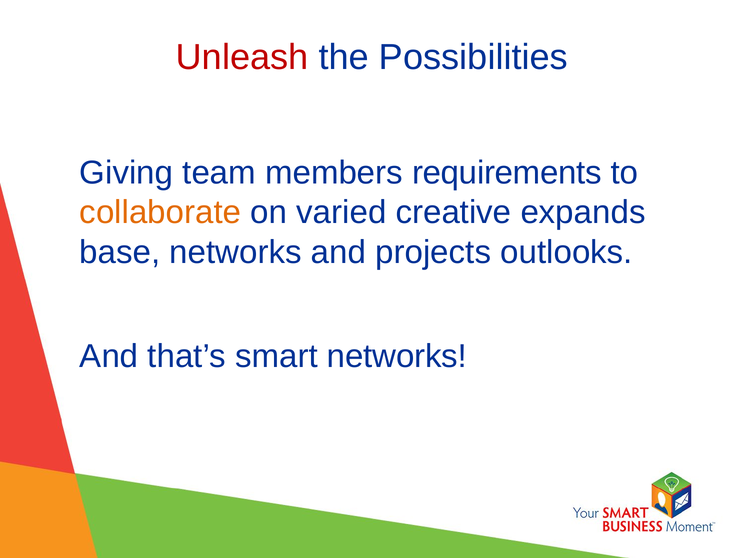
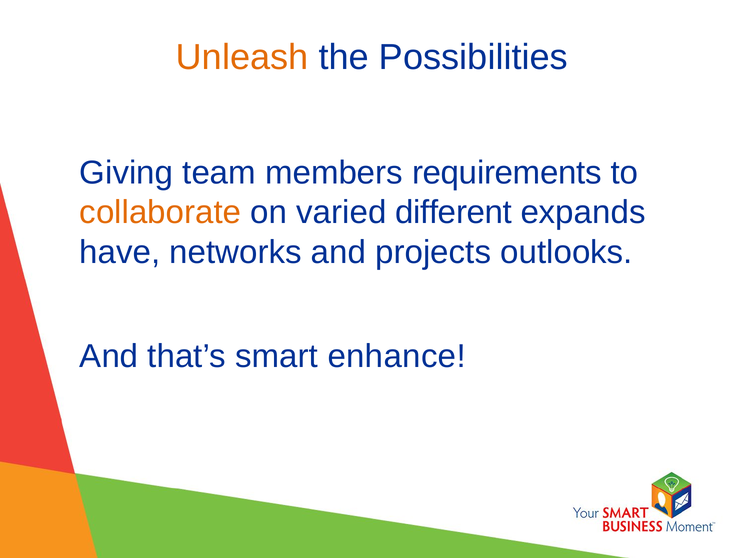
Unleash colour: red -> orange
creative: creative -> different
base: base -> have
smart networks: networks -> enhance
